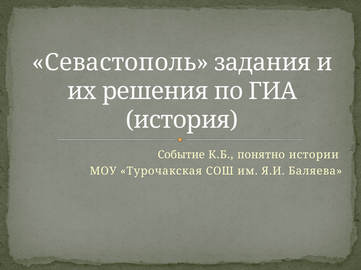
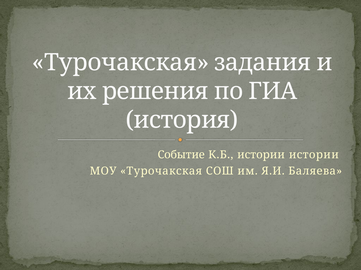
Севастополь at (120, 63): Севастополь -> Турочакская
К.Б понятно: понятно -> истории
